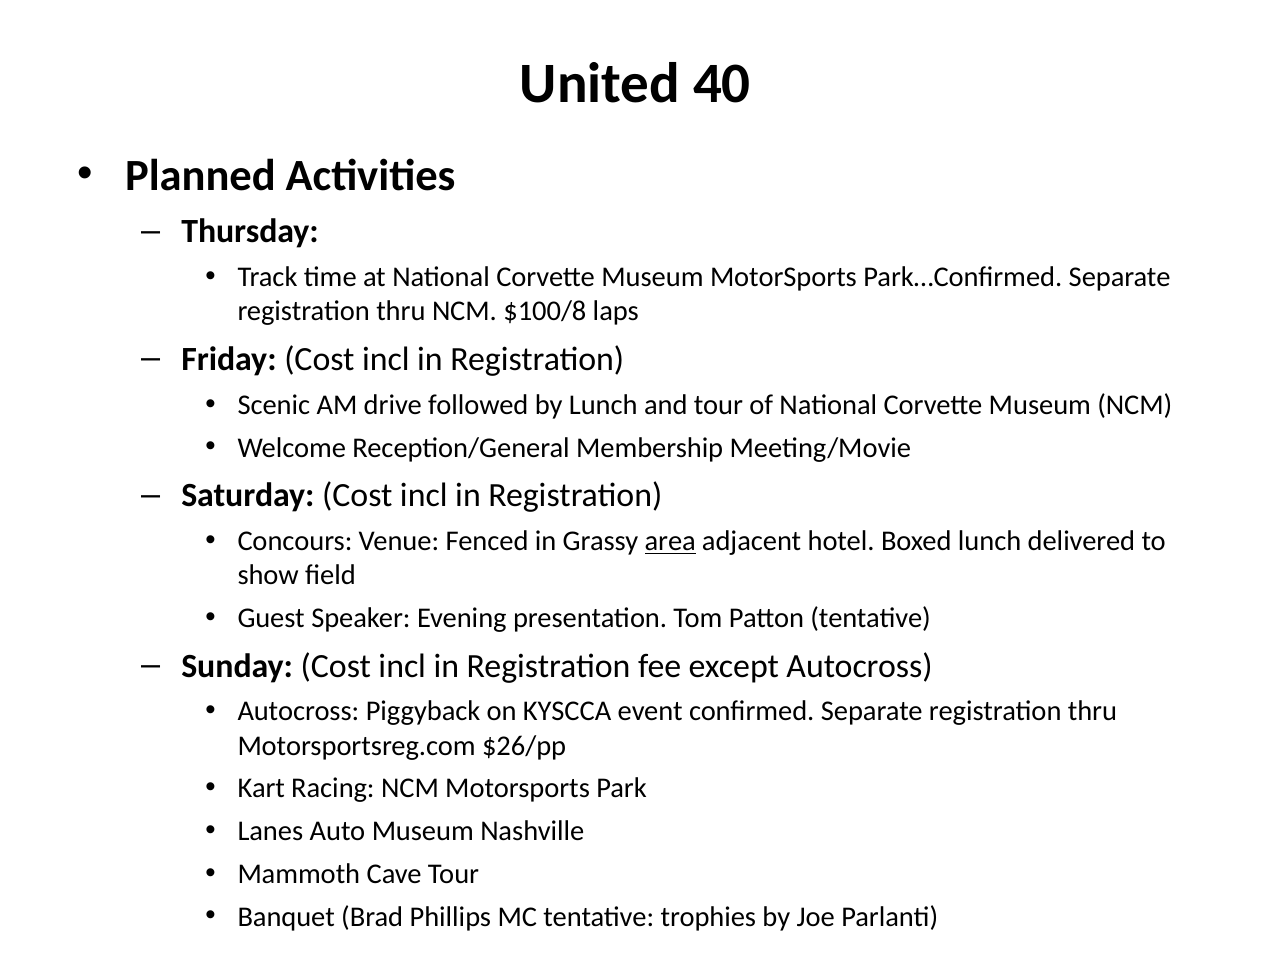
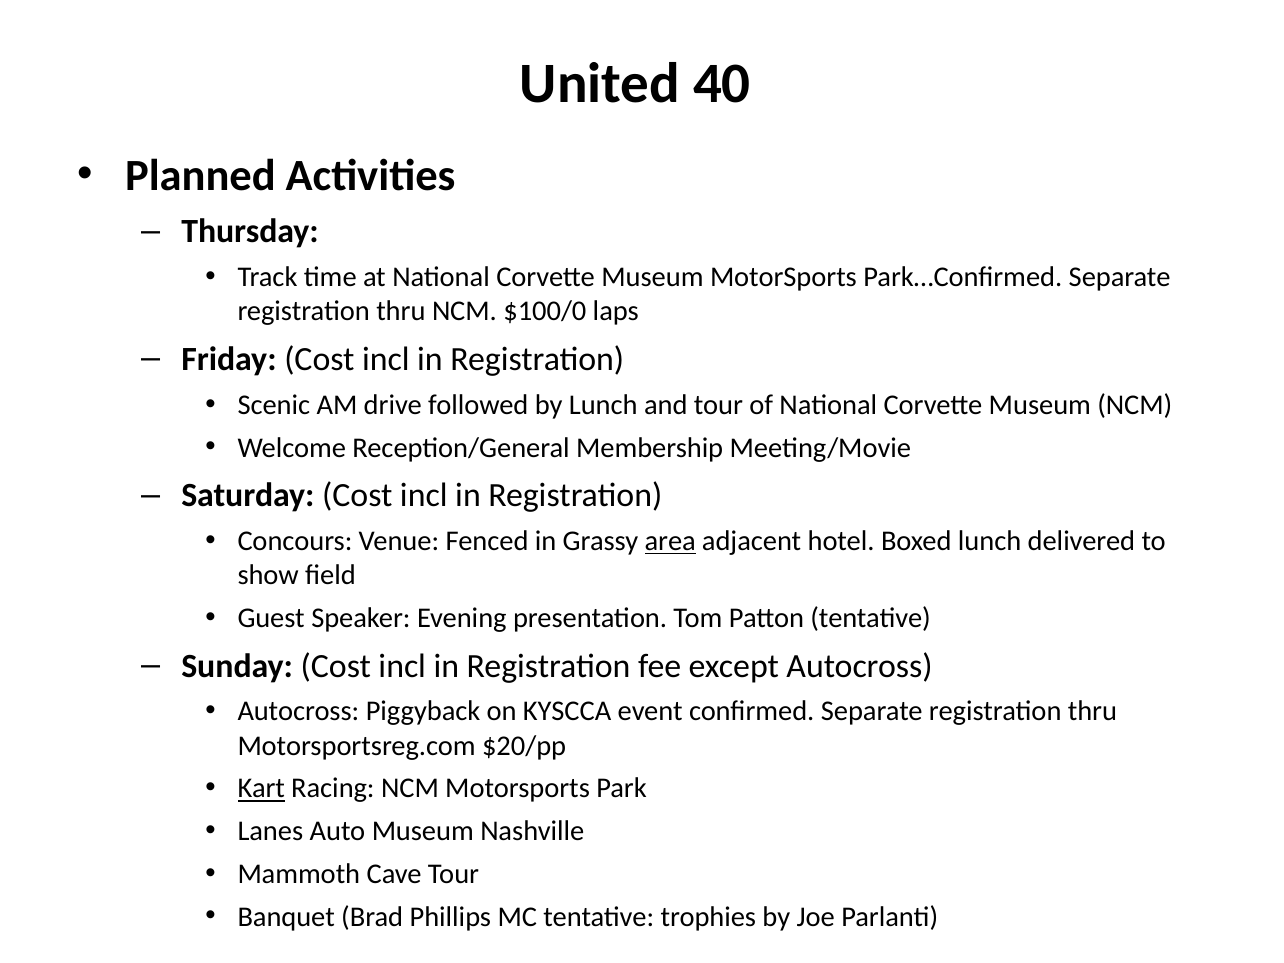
$100/8: $100/8 -> $100/0
$26/pp: $26/pp -> $20/pp
Kart underline: none -> present
